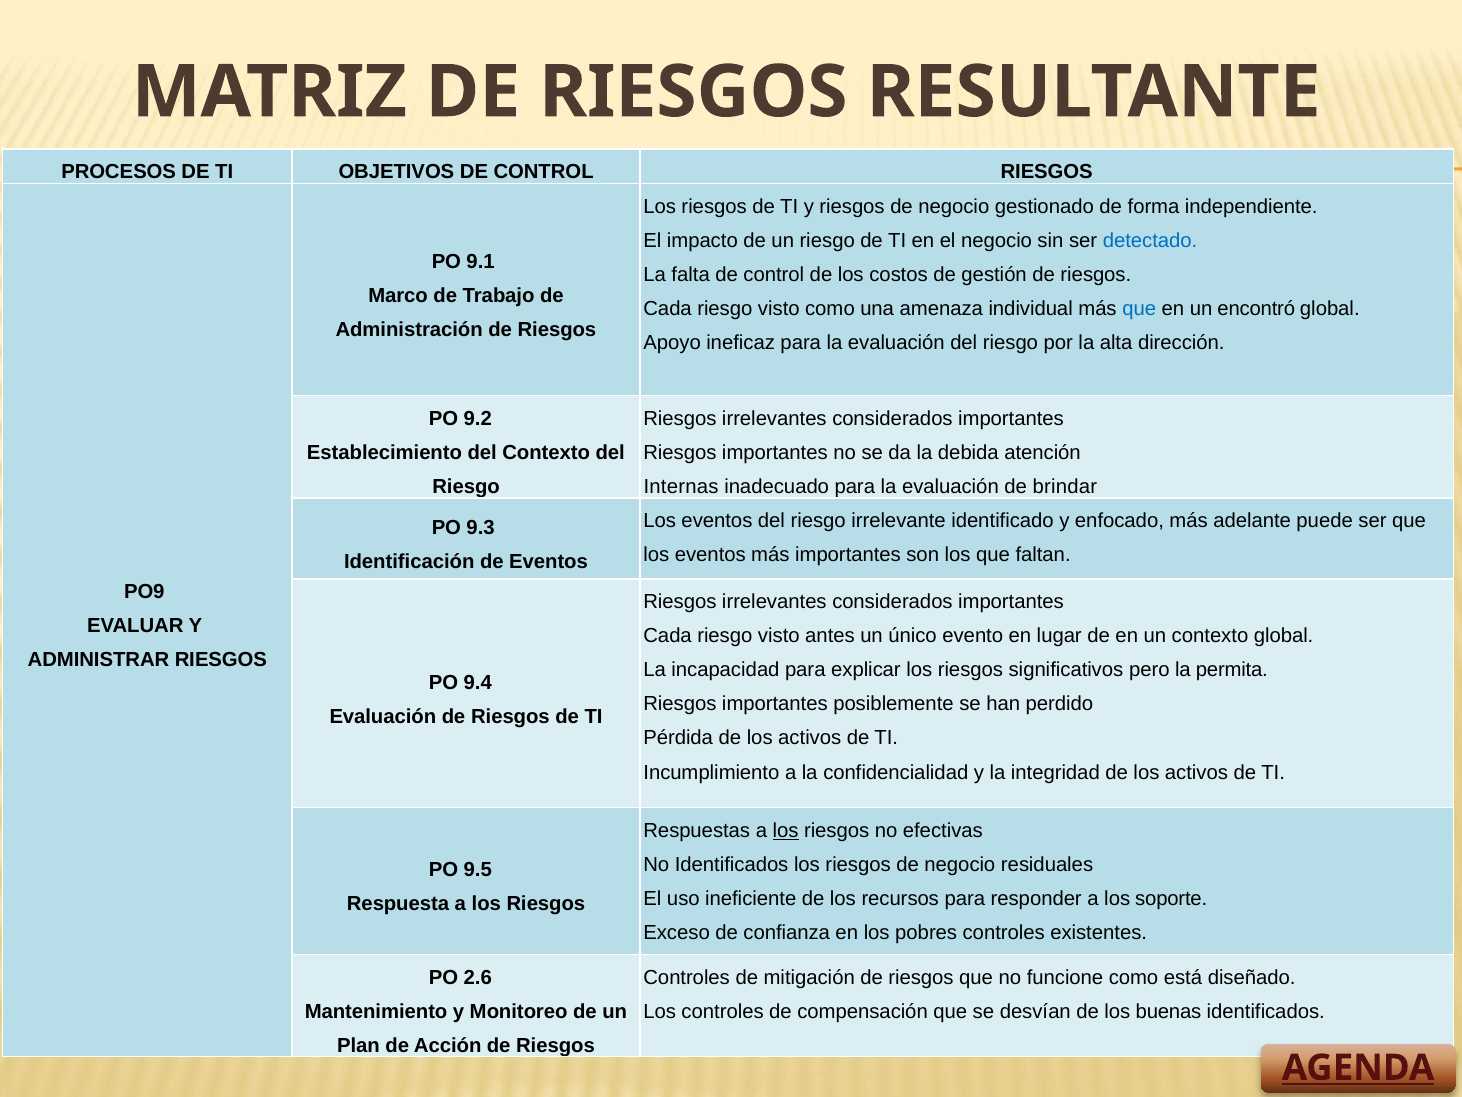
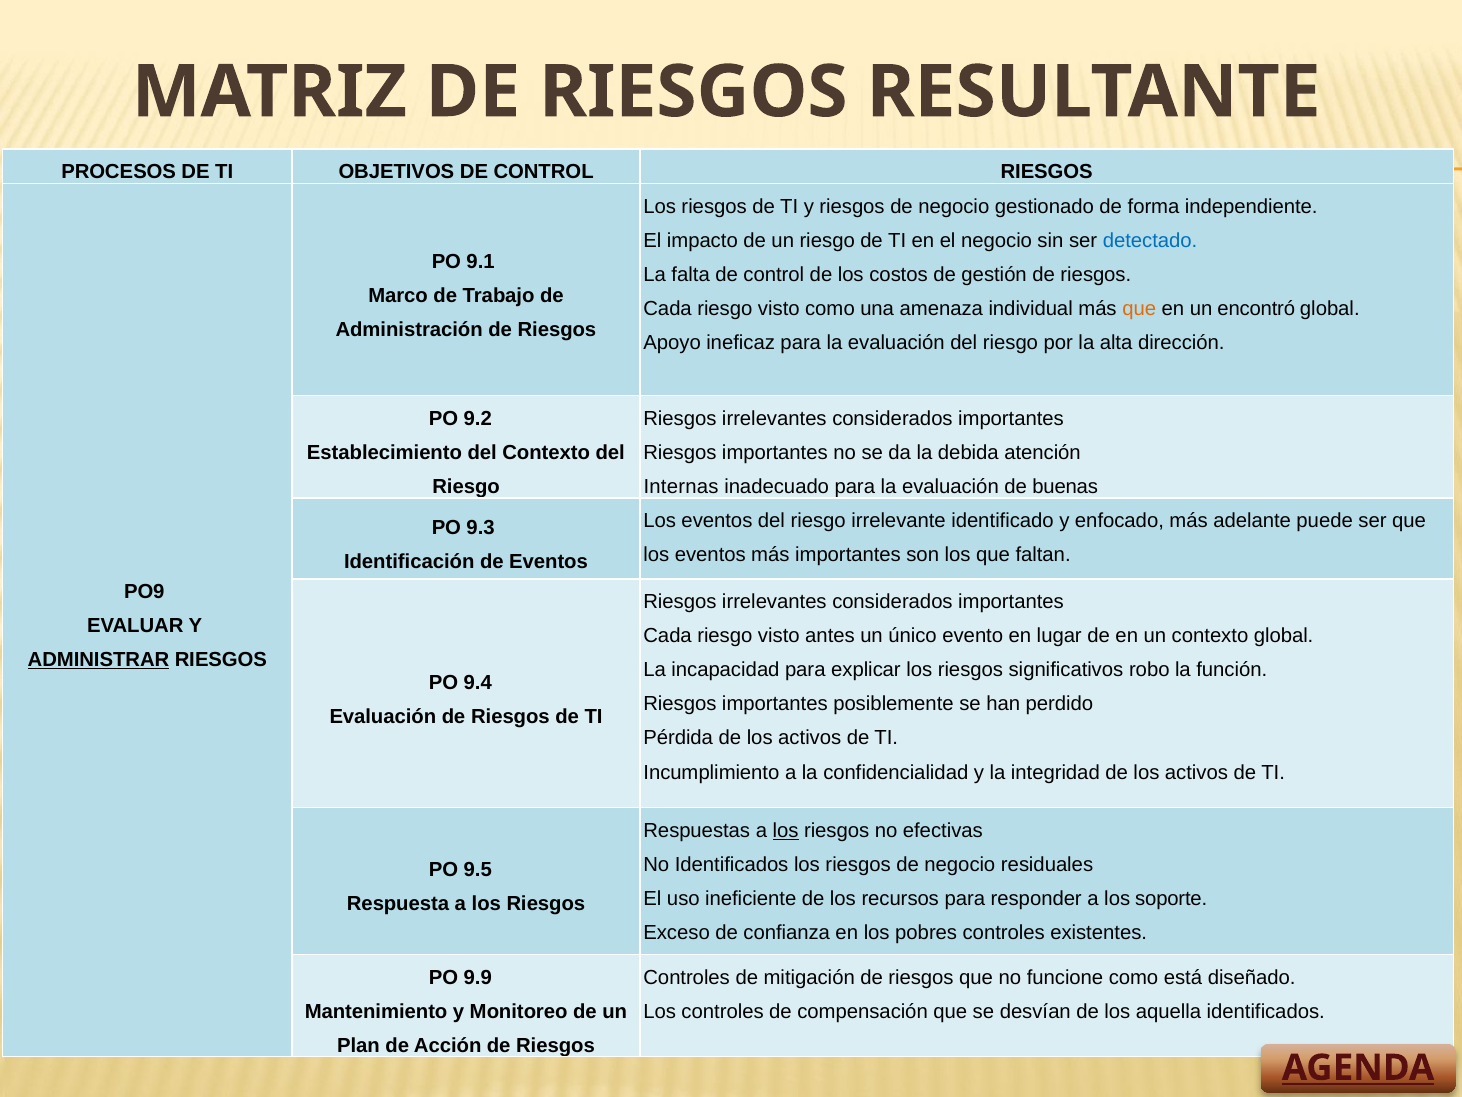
que at (1139, 308) colour: blue -> orange
brindar: brindar -> buenas
ADMINISTRAR underline: none -> present
pero: pero -> robo
permita: permita -> función
2.6: 2.6 -> 9.9
buenas: buenas -> aquella
